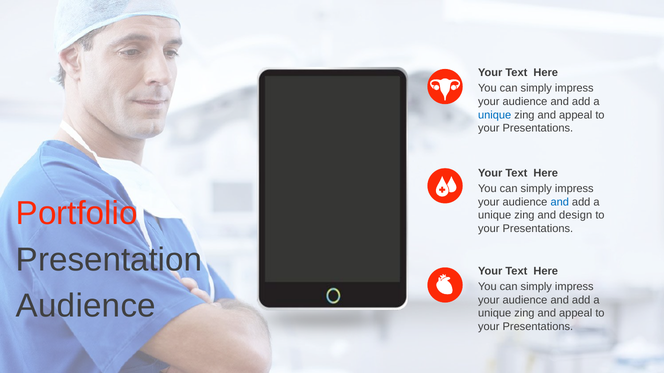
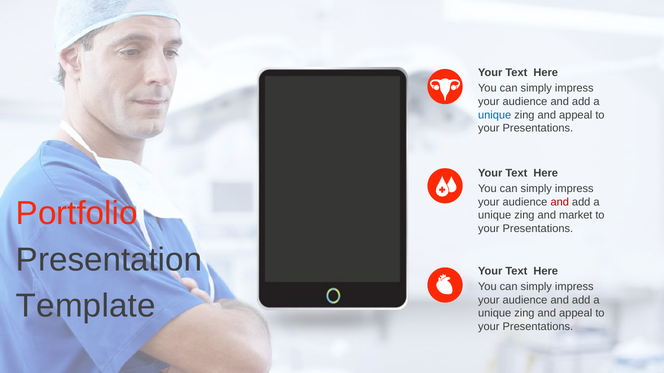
and at (560, 202) colour: blue -> red
design: design -> market
Audience at (86, 306): Audience -> Template
